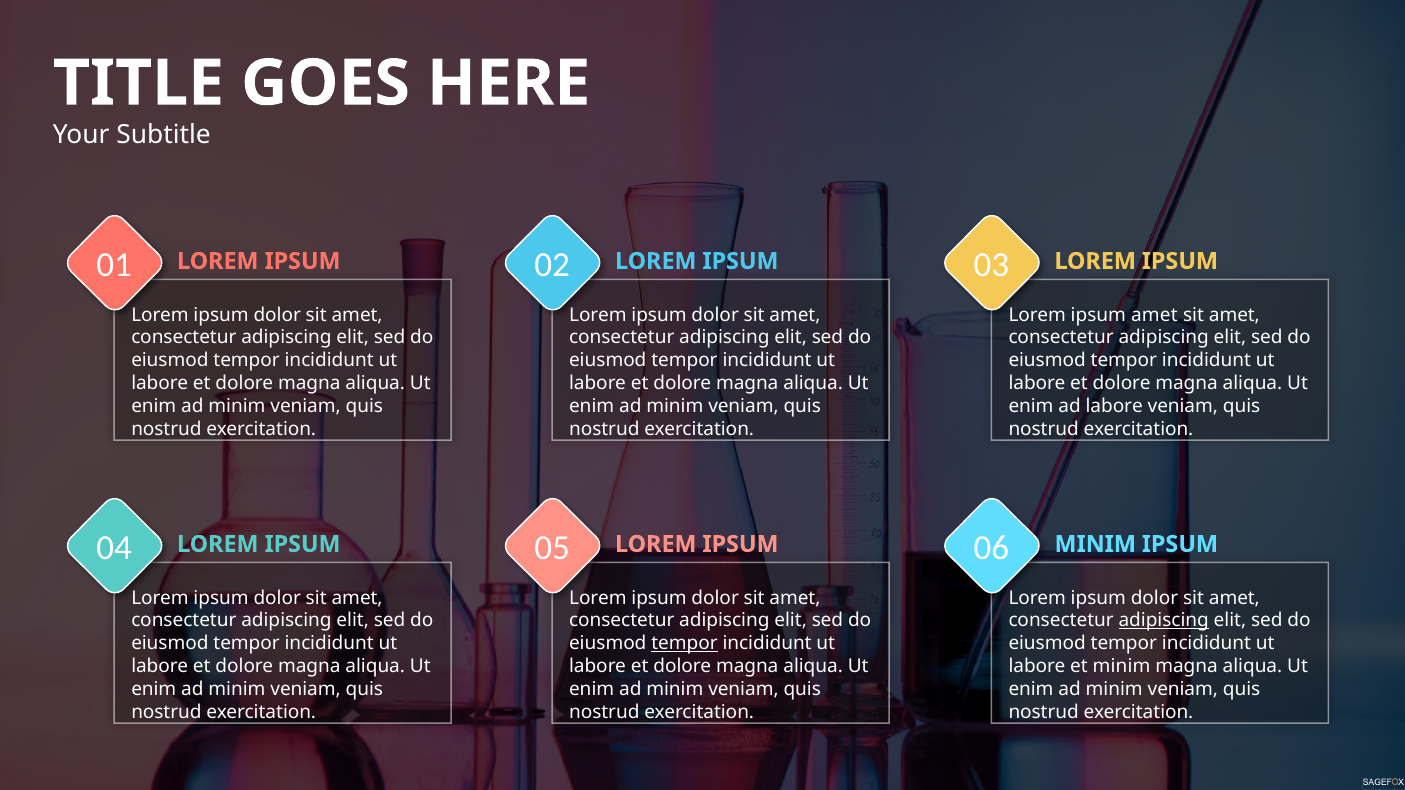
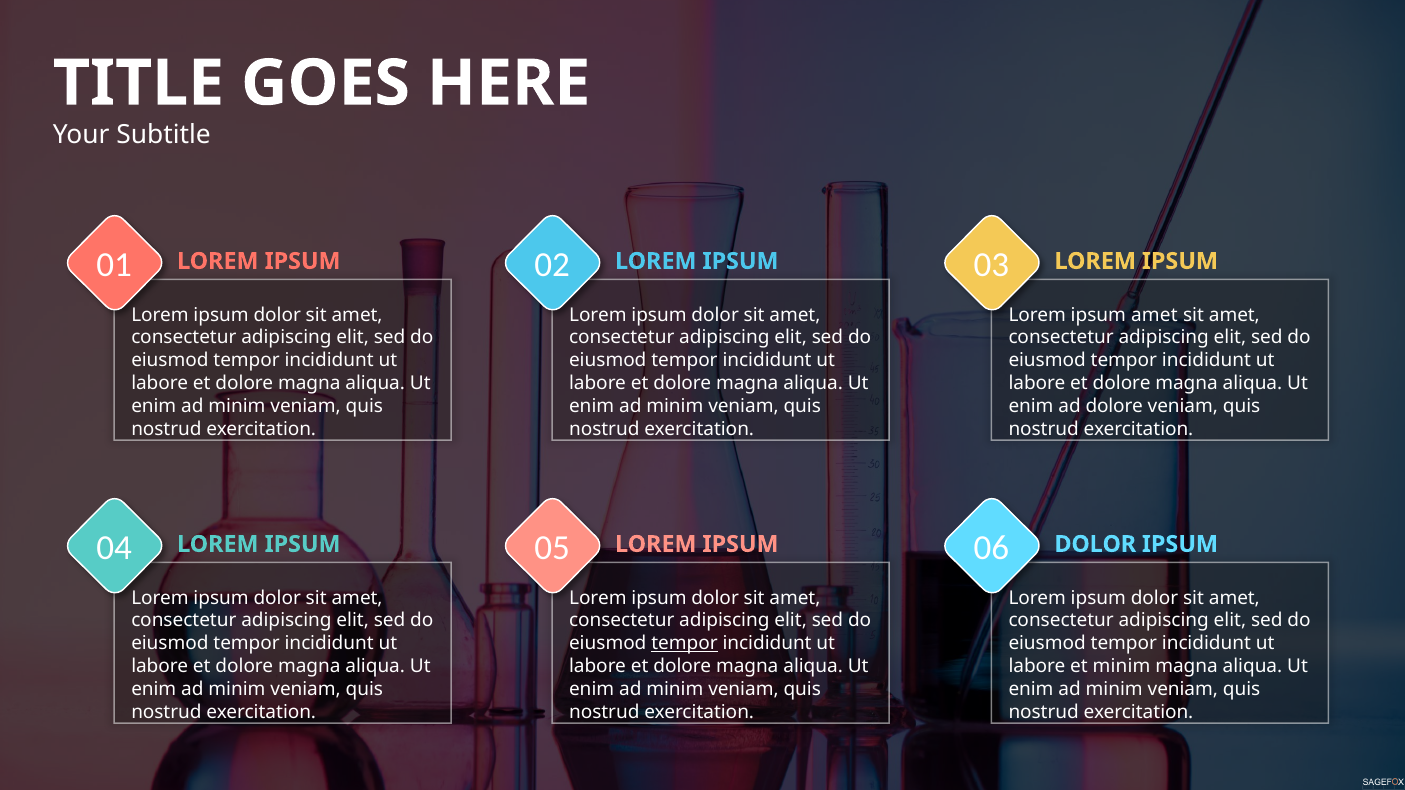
ad labore: labore -> dolore
05 MINIM: MINIM -> DOLOR
adipiscing at (1164, 621) underline: present -> none
